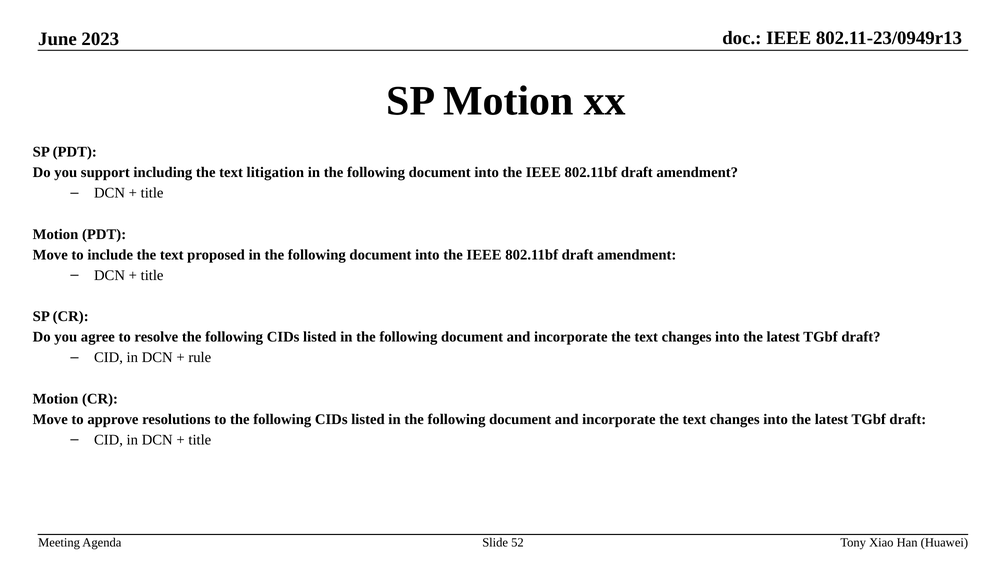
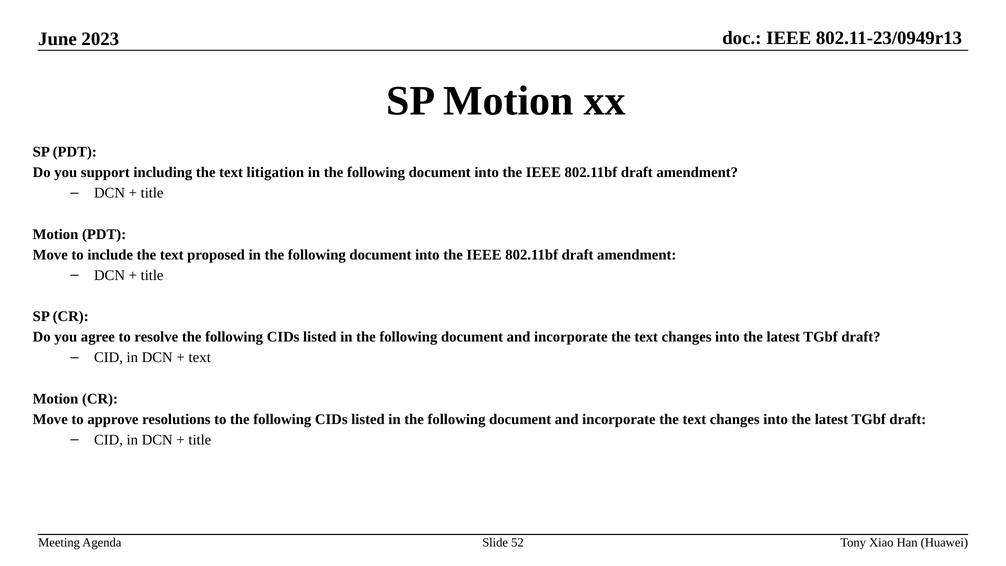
rule at (200, 357): rule -> text
